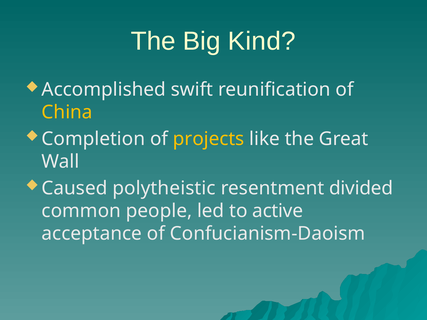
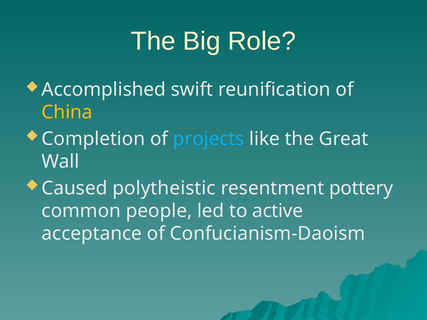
Kind: Kind -> Role
projects colour: yellow -> light blue
divided: divided -> pottery
